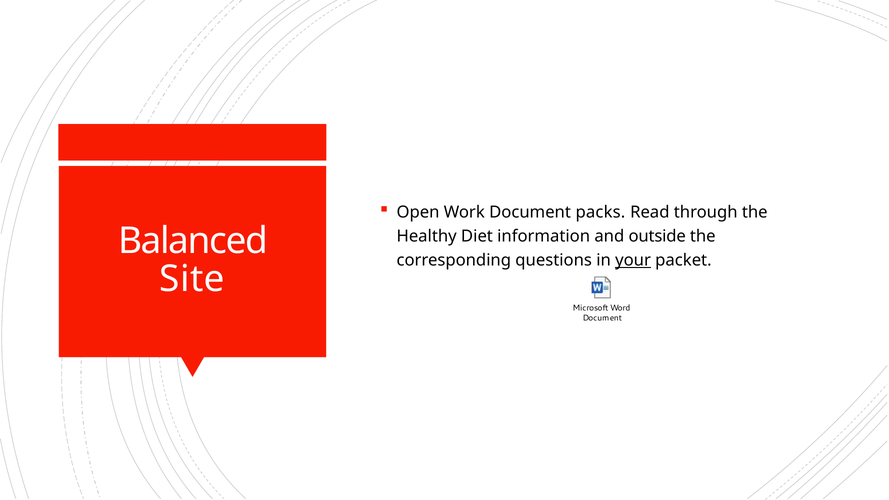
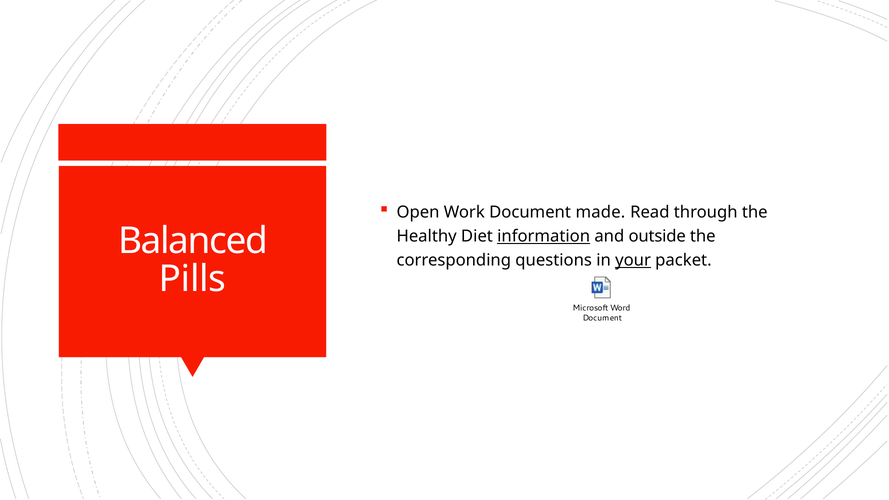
packs: packs -> made
information underline: none -> present
Site: Site -> Pills
